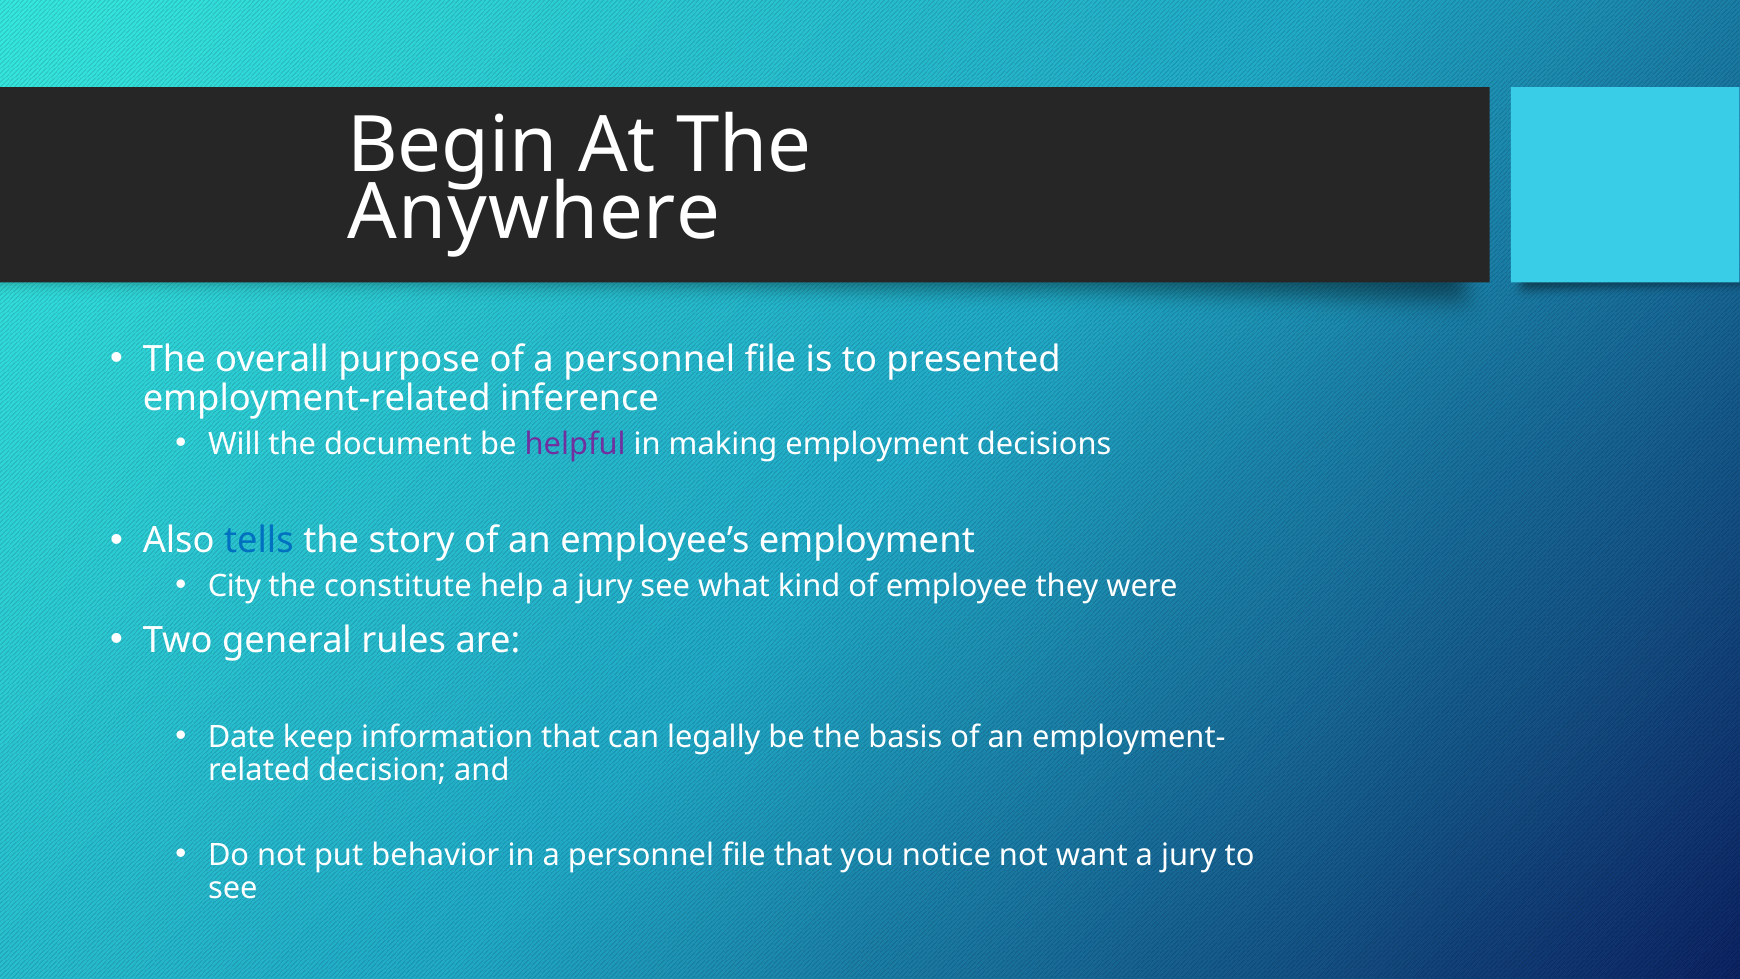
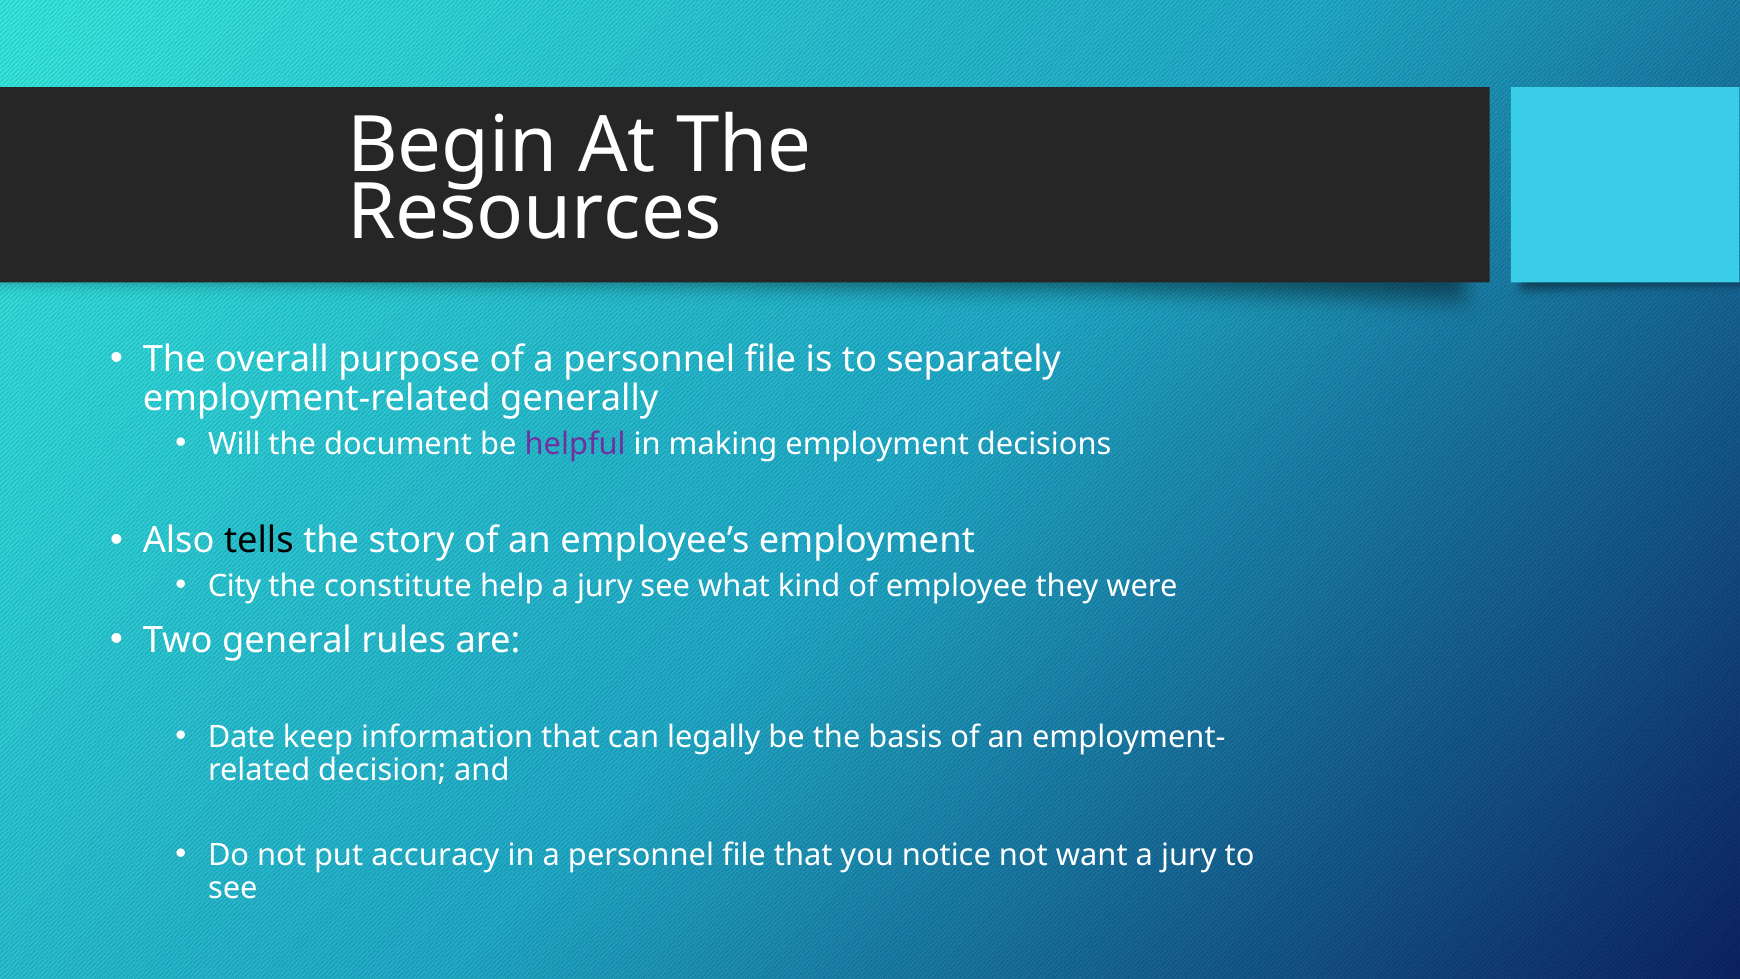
Anywhere: Anywhere -> Resources
presented: presented -> separately
inference: inference -> generally
tells colour: blue -> black
behavior: behavior -> accuracy
